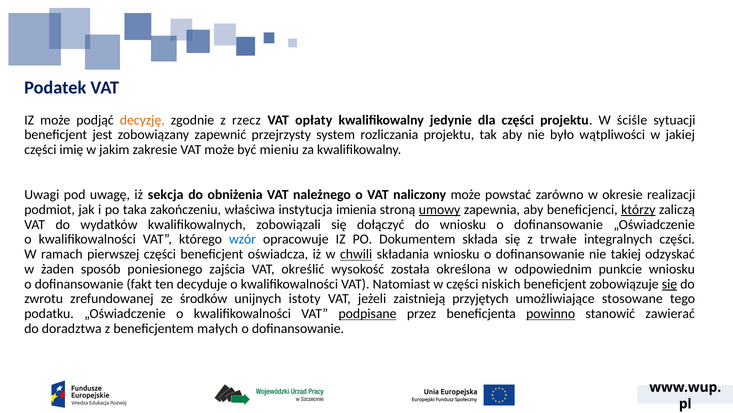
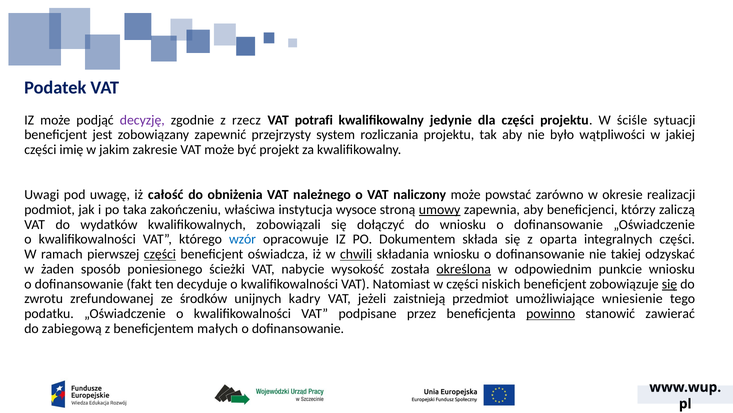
decyzję colour: orange -> purple
opłaty: opłaty -> potrafi
mieniu: mieniu -> projekt
sekcja: sekcja -> całość
imienia: imienia -> wysoce
którzy underline: present -> none
trwałe: trwałe -> oparta
części at (160, 254) underline: none -> present
zajścia: zajścia -> ścieżki
określić: określić -> nabycie
określona underline: none -> present
istoty: istoty -> kadry
przyjętych: przyjętych -> przedmiot
stosowane: stosowane -> wniesienie
podpisane underline: present -> none
doradztwa: doradztwa -> zabiegową
